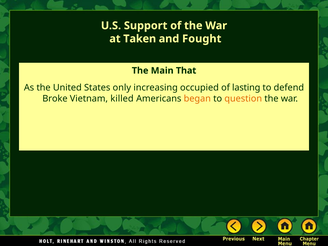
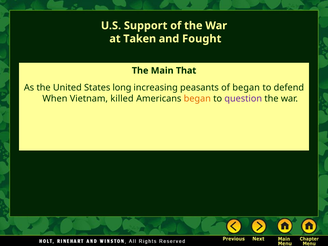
only: only -> long
occupied: occupied -> peasants
of lasting: lasting -> began
Broke: Broke -> When
question colour: orange -> purple
